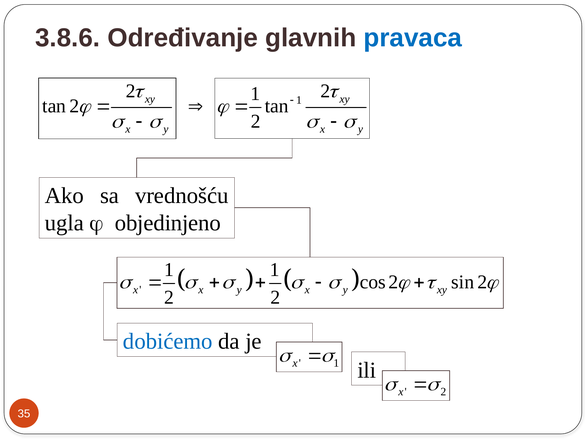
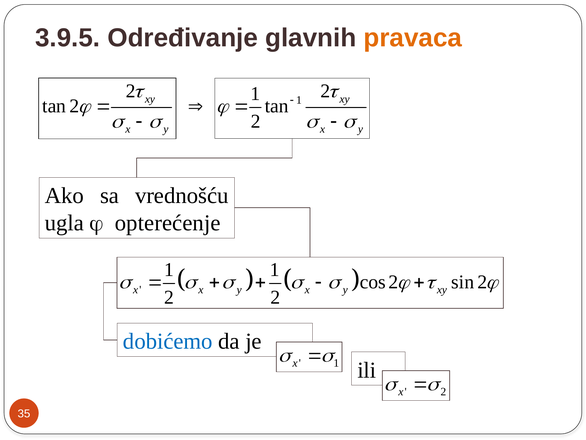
3.8.6: 3.8.6 -> 3.9.5
pravaca colour: blue -> orange
objedinjeno: objedinjeno -> opterećenje
